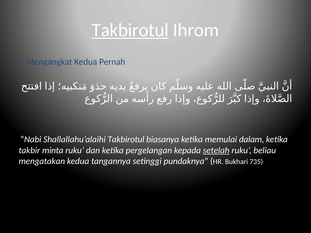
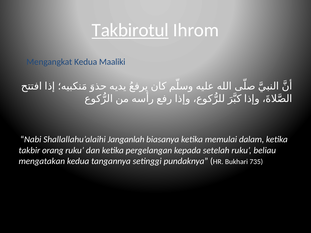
Pernah: Pernah -> Maaliki
Shallallahu’alaihi Takbirotul: Takbirotul -> Janganlah
minta: minta -> orang
setelah underline: present -> none
